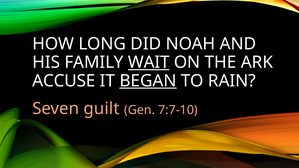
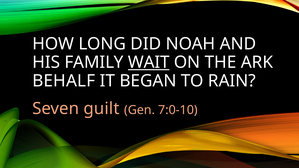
ACCUSE: ACCUSE -> BEHALF
BEGAN underline: present -> none
7:7-10: 7:7-10 -> 7:0-10
